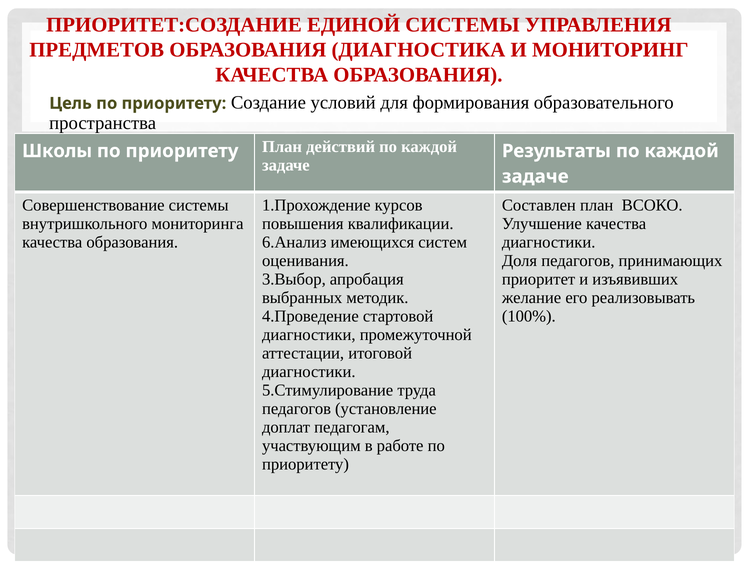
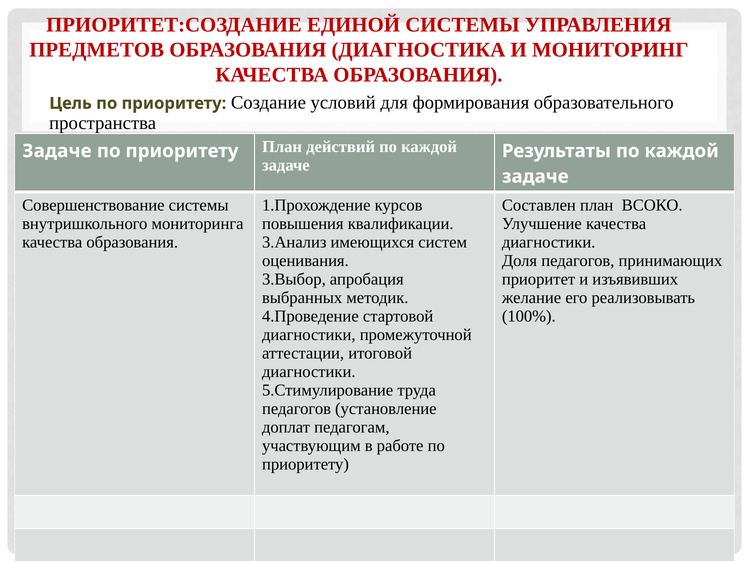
Школы at (57, 151): Школы -> Задаче
6.Анализ: 6.Анализ -> 3.Анализ
